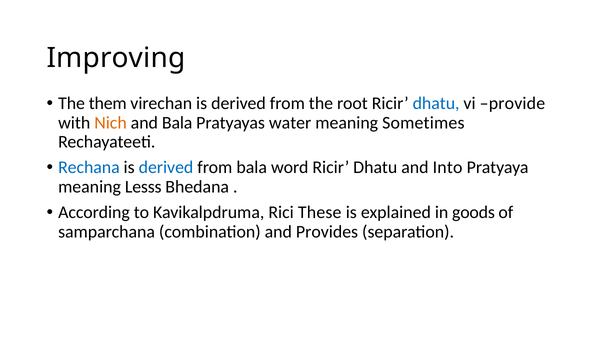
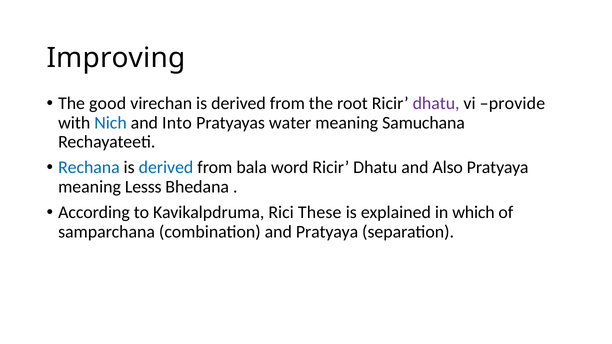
them: them -> good
dhatu at (436, 103) colour: blue -> purple
Nich colour: orange -> blue
and Bala: Bala -> Into
Sometimes: Sometimes -> Samuchana
Into: Into -> Also
goods: goods -> which
and Provides: Provides -> Pratyaya
